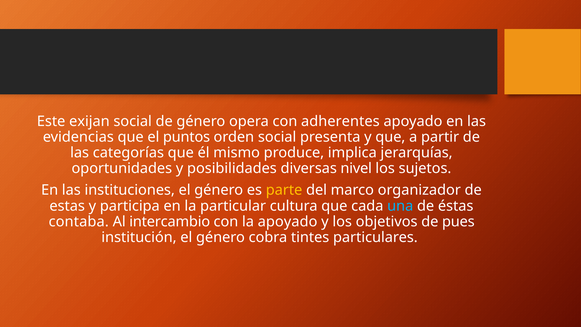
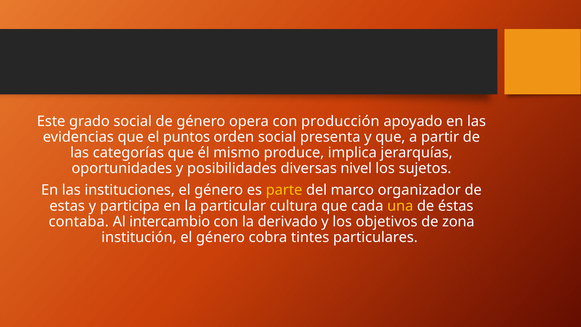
exijan: exijan -> grado
adherentes: adherentes -> producción
una colour: light blue -> yellow
la apoyado: apoyado -> derivado
pues: pues -> zona
